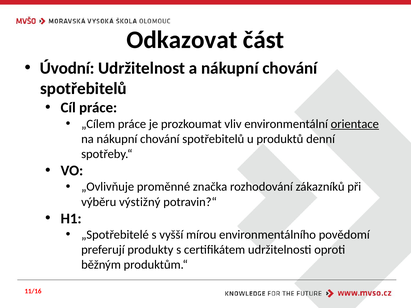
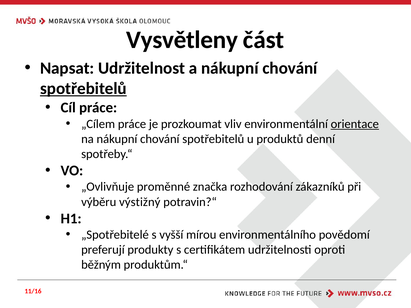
Odkazovat: Odkazovat -> Vysvětleny
Úvodní: Úvodní -> Napsat
spotřebitelů at (83, 89) underline: none -> present
